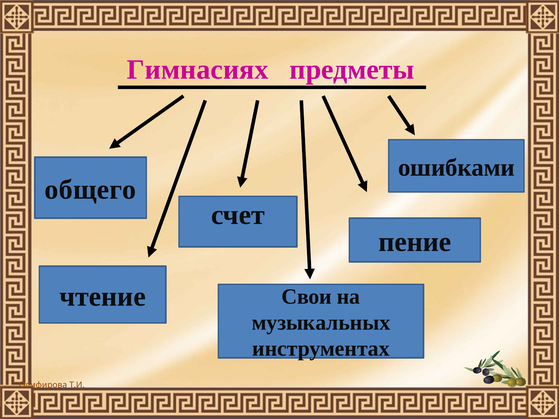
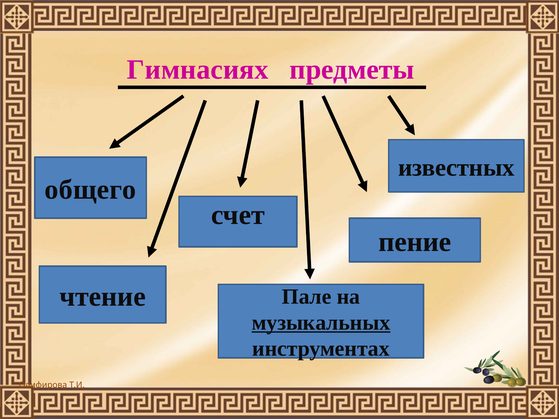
ошибками: ошибками -> известных
Свои: Свои -> Пале
музыкальных underline: none -> present
